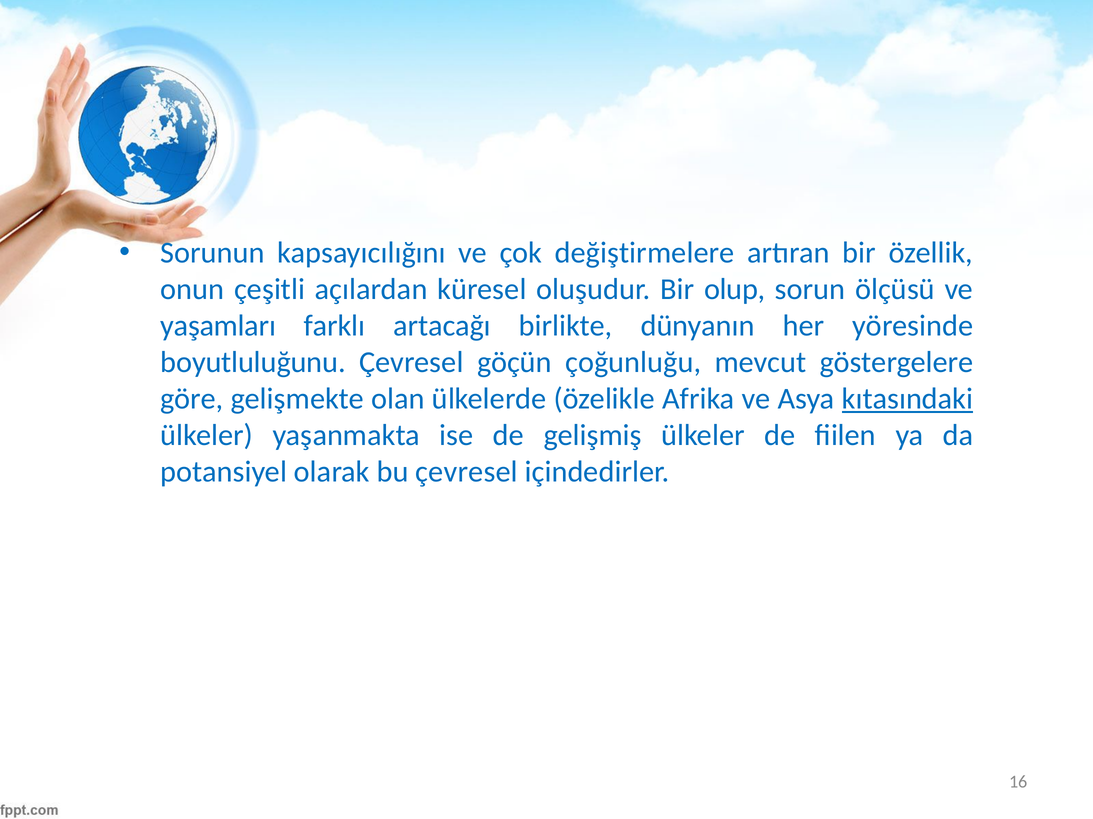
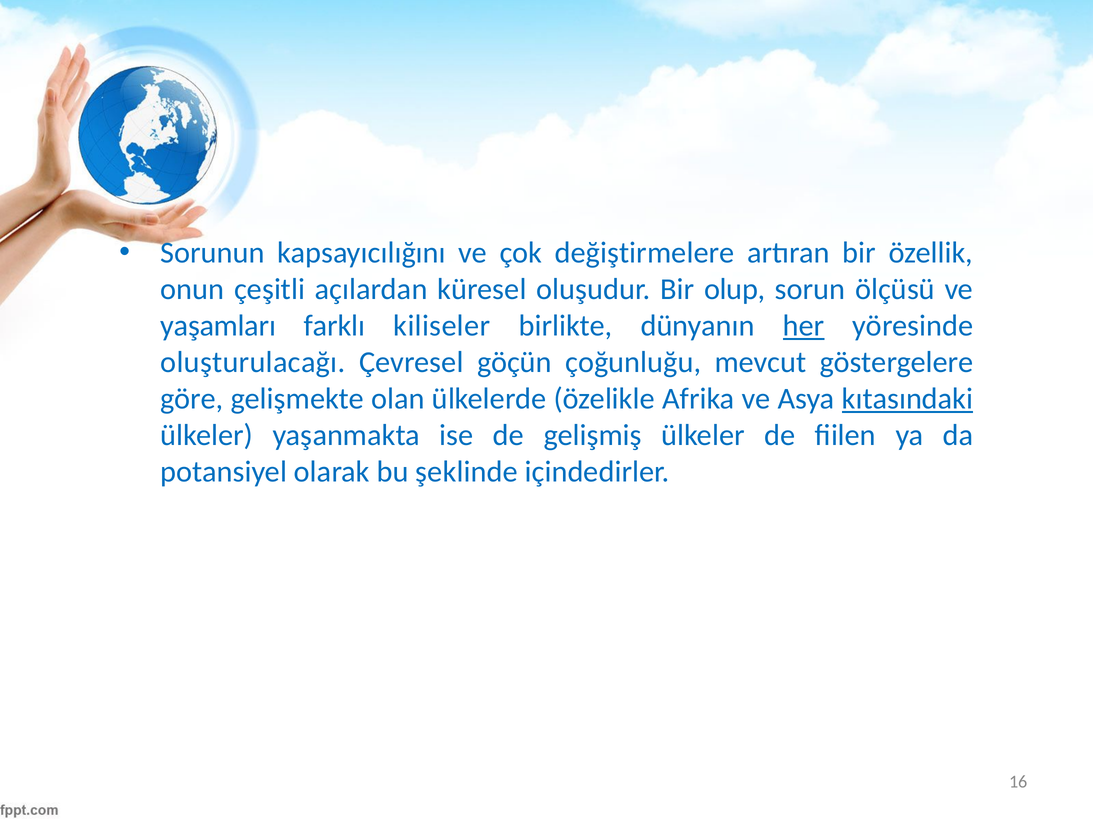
artacağı: artacağı -> kiliseler
her underline: none -> present
boyutluluğunu: boyutluluğunu -> oluşturulacağı
bu çevresel: çevresel -> şeklinde
